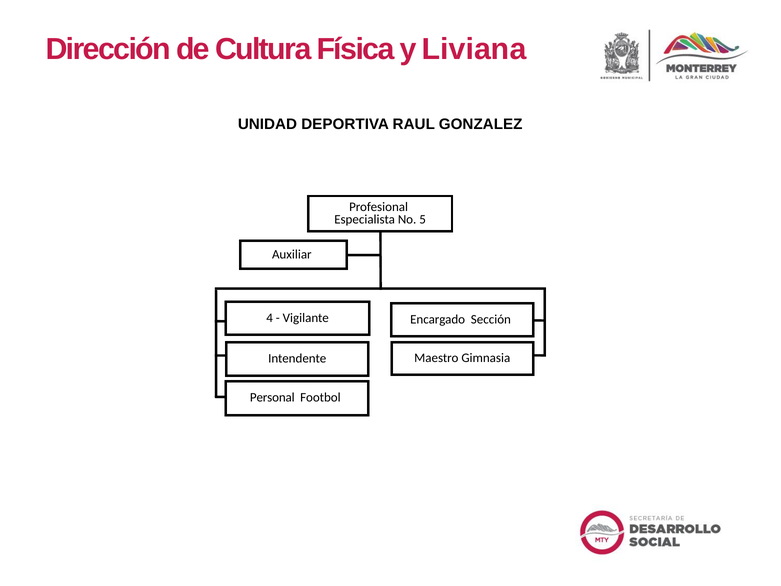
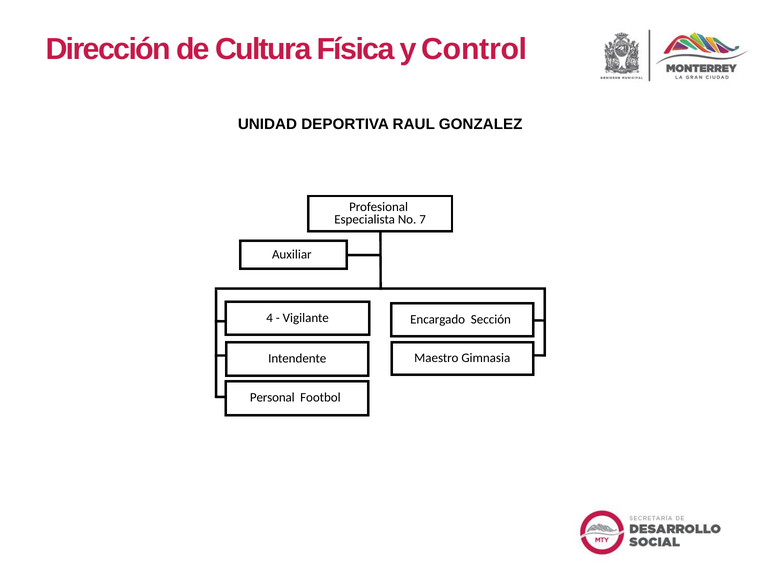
Liviana: Liviana -> Control
5: 5 -> 7
